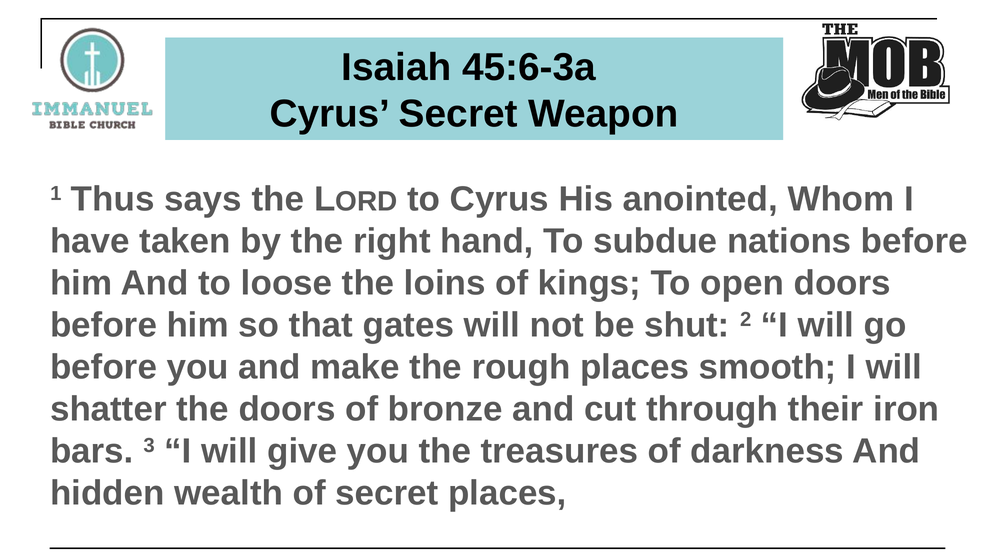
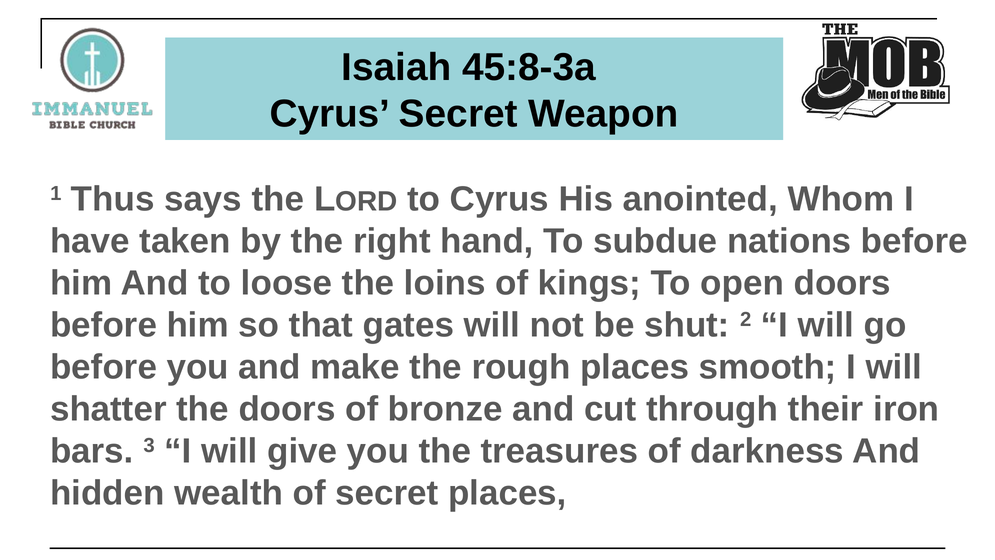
45:6-3a: 45:6-3a -> 45:8-3a
